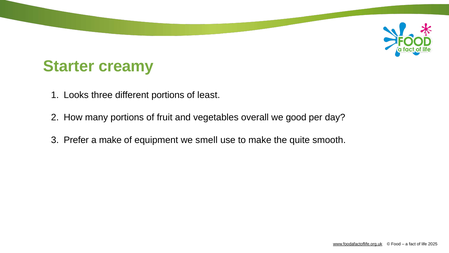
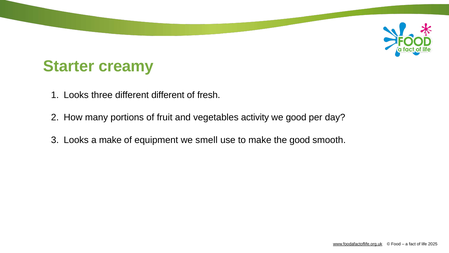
different portions: portions -> different
least: least -> fresh
overall: overall -> activity
Prefer at (76, 140): Prefer -> Looks
the quite: quite -> good
